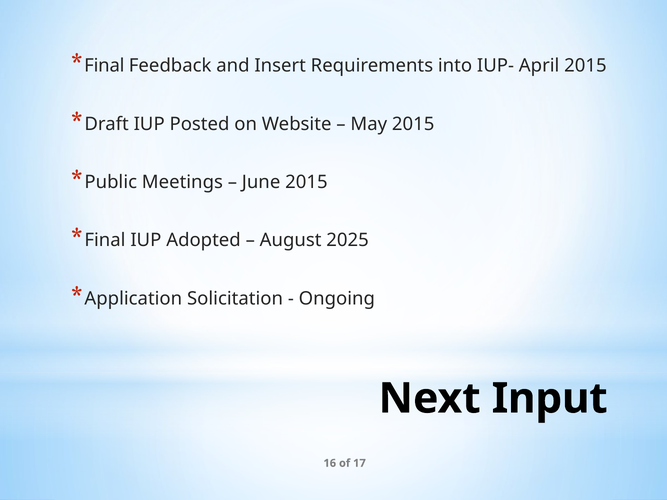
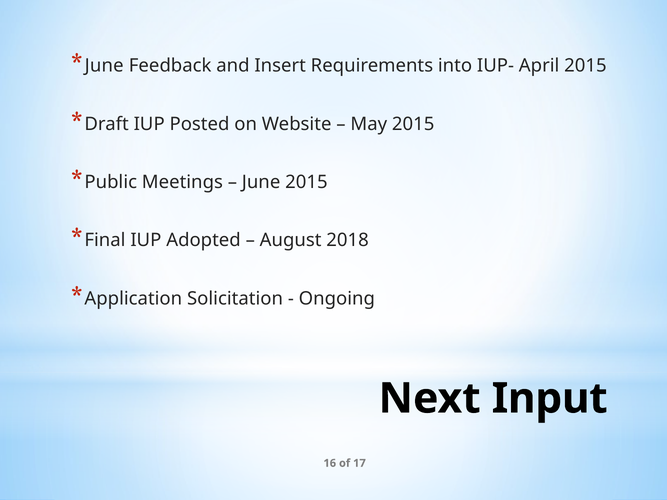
Final at (104, 66): Final -> June
2025: 2025 -> 2018
